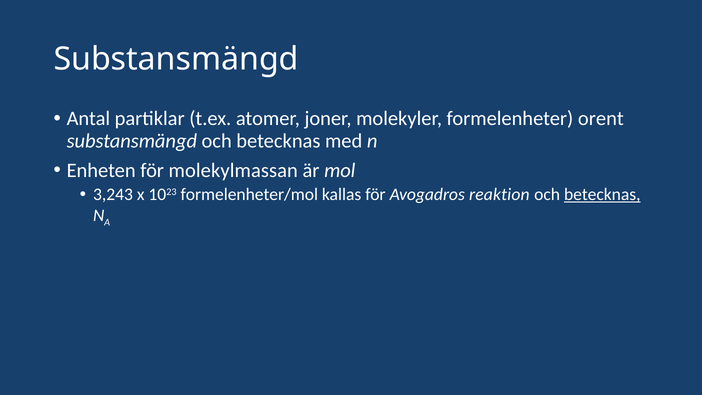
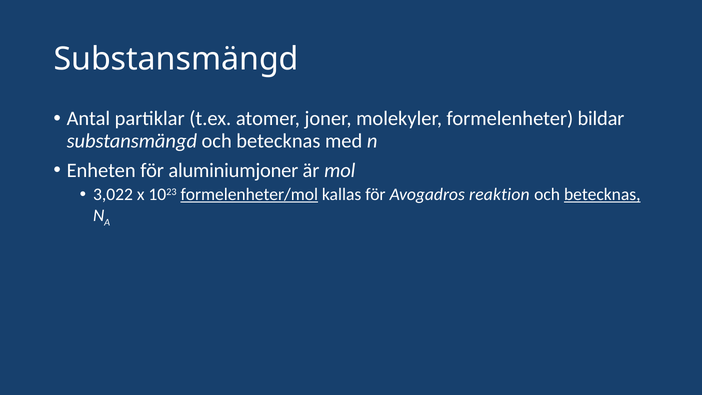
orent: orent -> bildar
molekylmassan: molekylmassan -> aluminiumjoner
3,243: 3,243 -> 3,022
formelenheter/mol underline: none -> present
